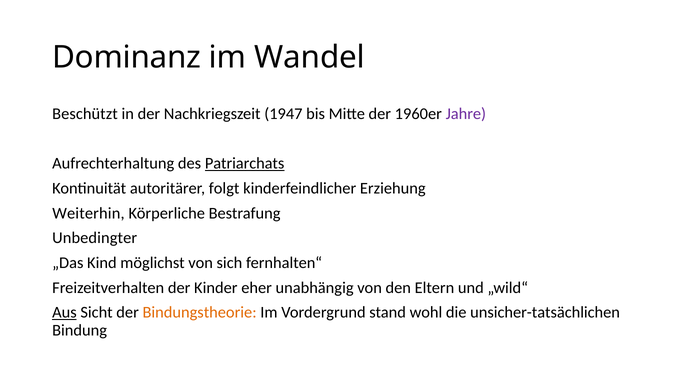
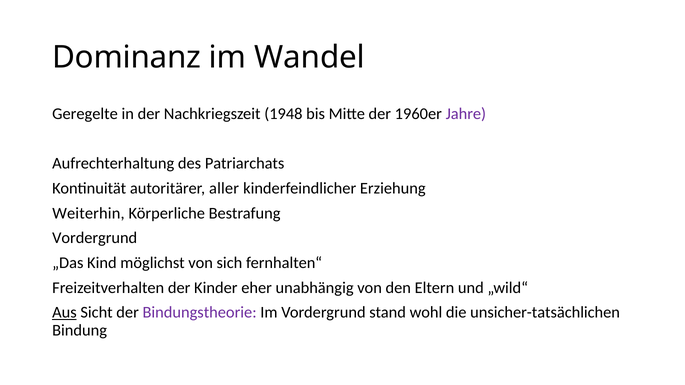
Beschützt: Beschützt -> Geregelte
1947: 1947 -> 1948
Patriarchats underline: present -> none
folgt: folgt -> aller
Unbedingter at (95, 238): Unbedingter -> Vordergrund
Bindungstheorie colour: orange -> purple
